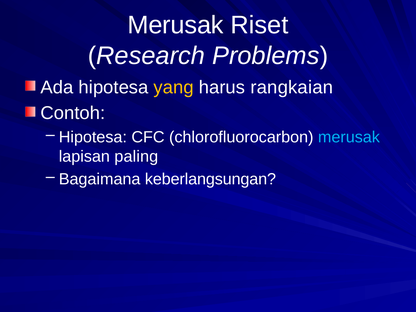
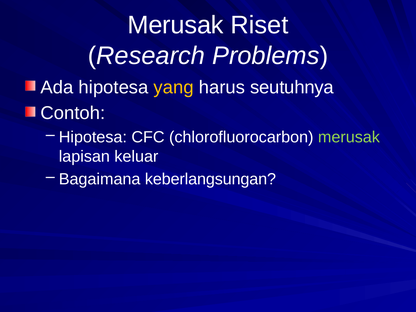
rangkaian: rangkaian -> seutuhnya
merusak at (349, 137) colour: light blue -> light green
paling: paling -> keluar
